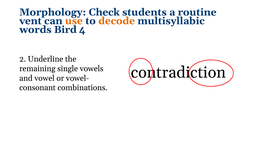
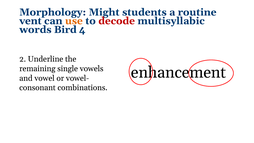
Check: Check -> Might
decode colour: orange -> red
contradiction: contradiction -> enhancement
